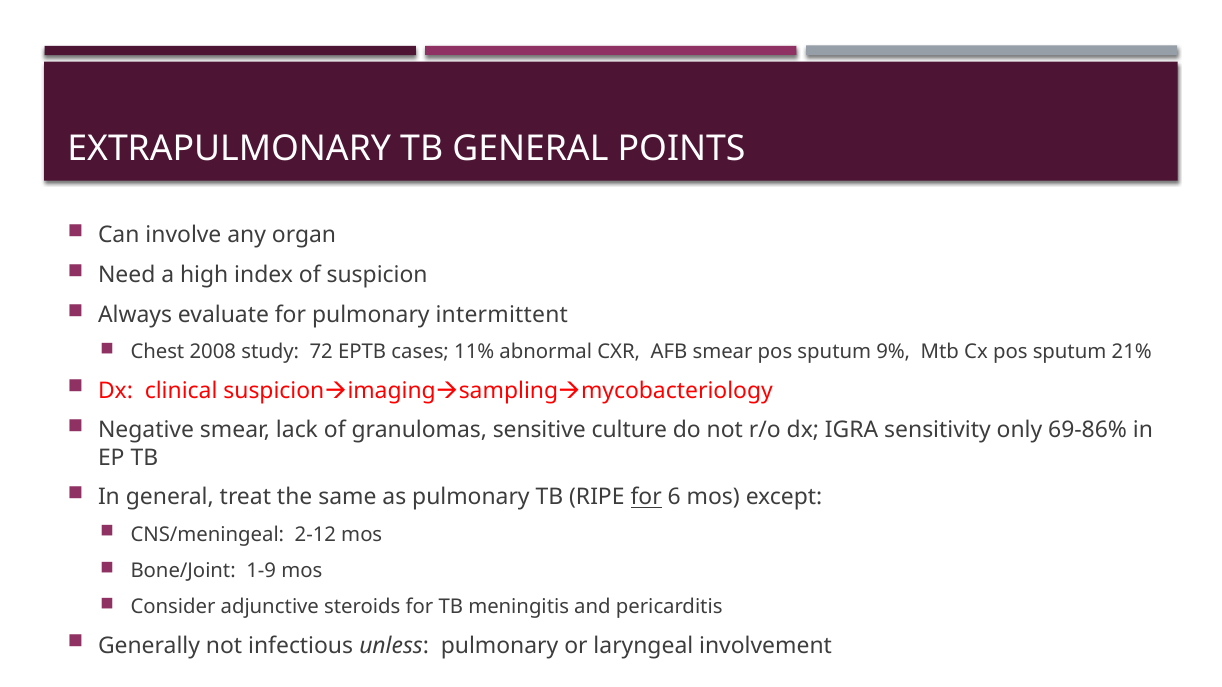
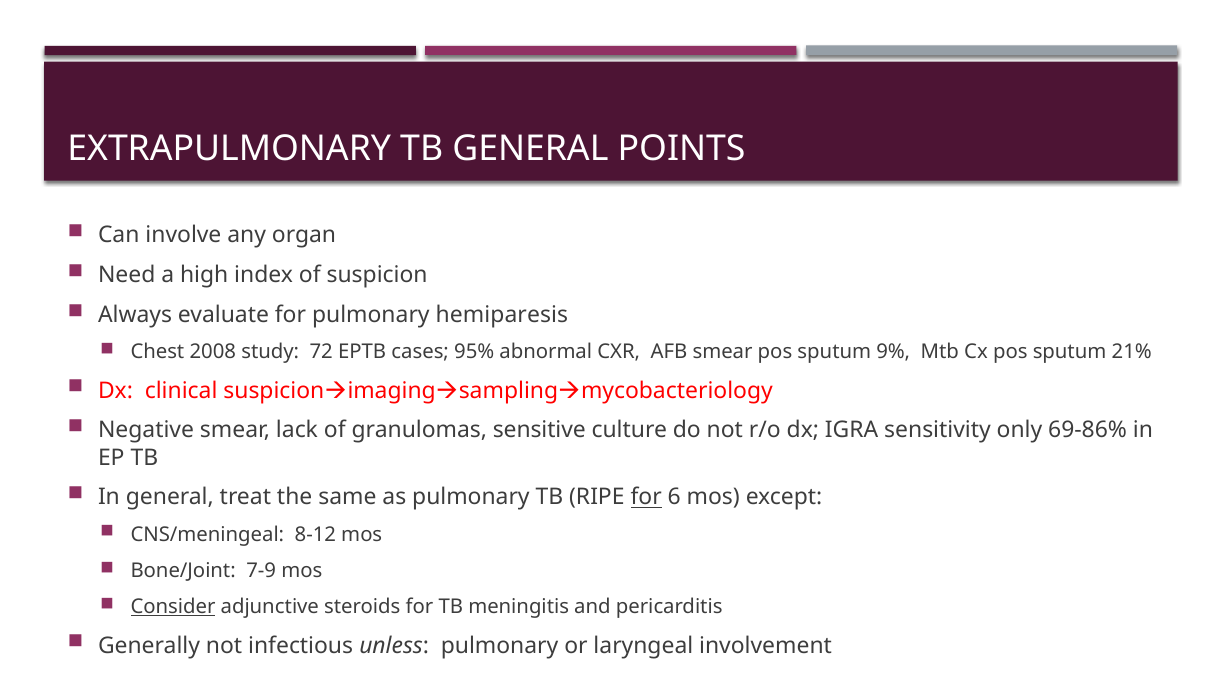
intermittent: intermittent -> hemiparesis
11%: 11% -> 95%
2-12: 2-12 -> 8-12
1-9: 1-9 -> 7-9
Consider underline: none -> present
